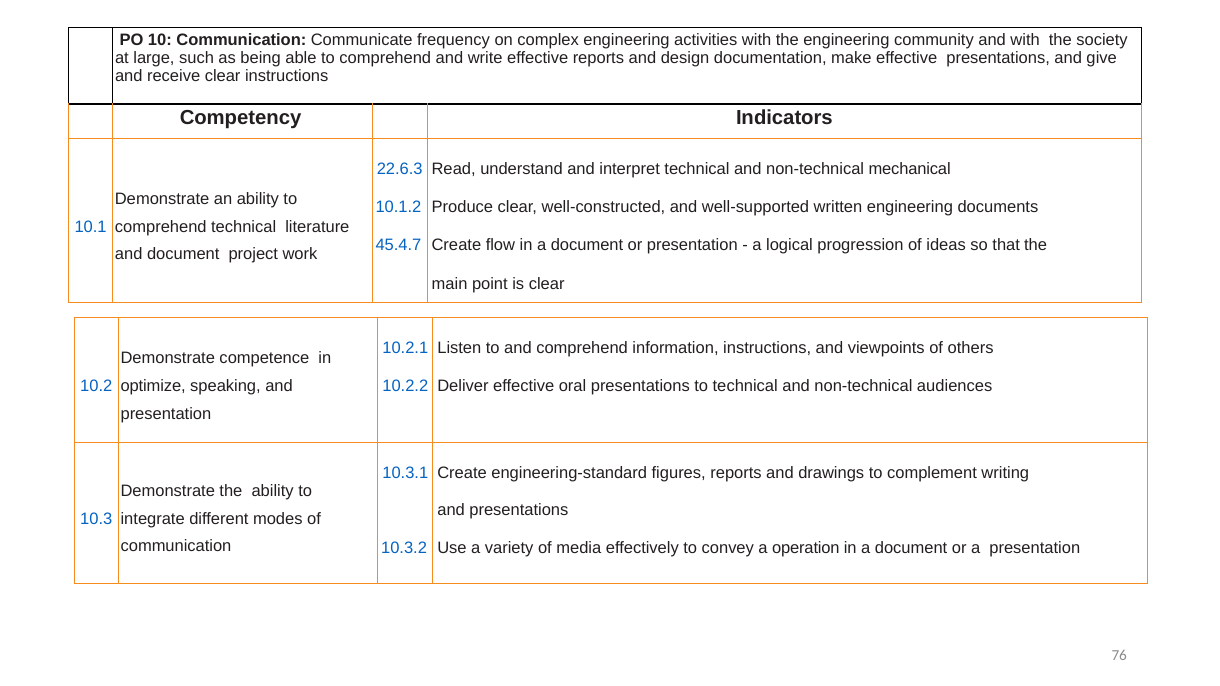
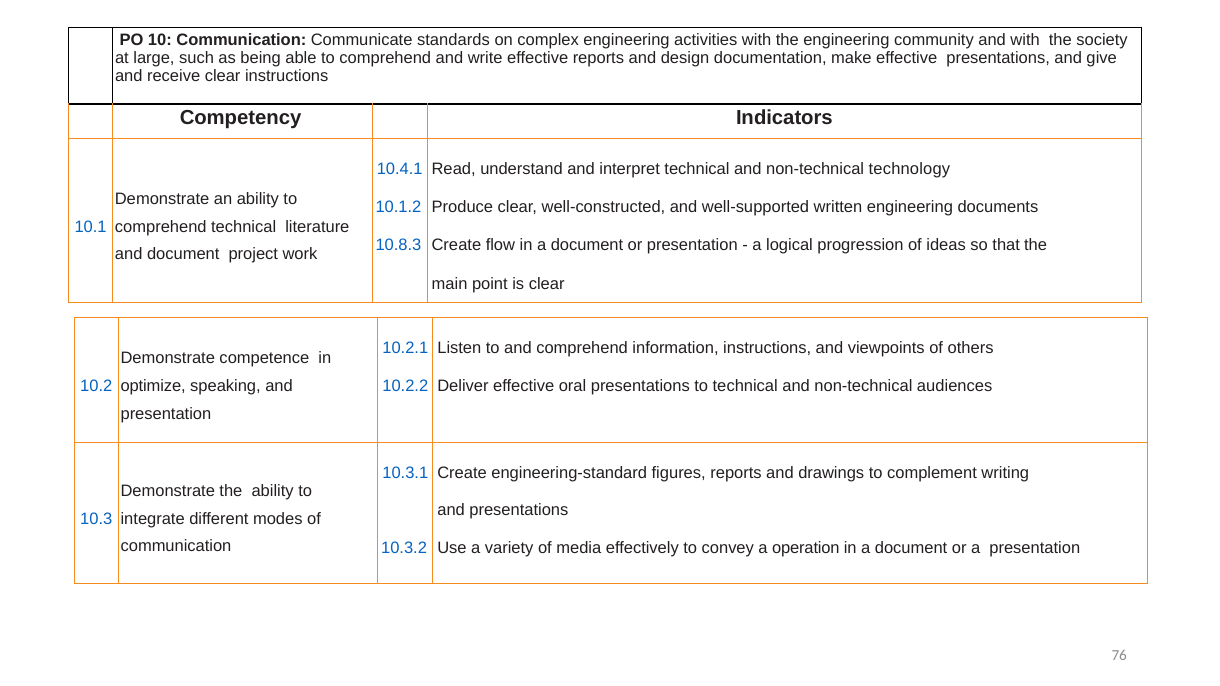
frequency: frequency -> standards
22.6.3: 22.6.3 -> 10.4.1
mechanical: mechanical -> technology
45.4.7: 45.4.7 -> 10.8.3
